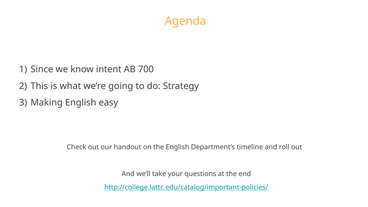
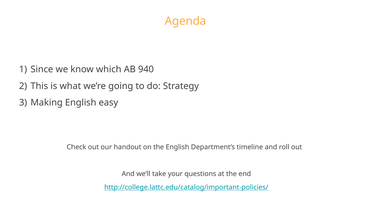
intent: intent -> which
700: 700 -> 940
